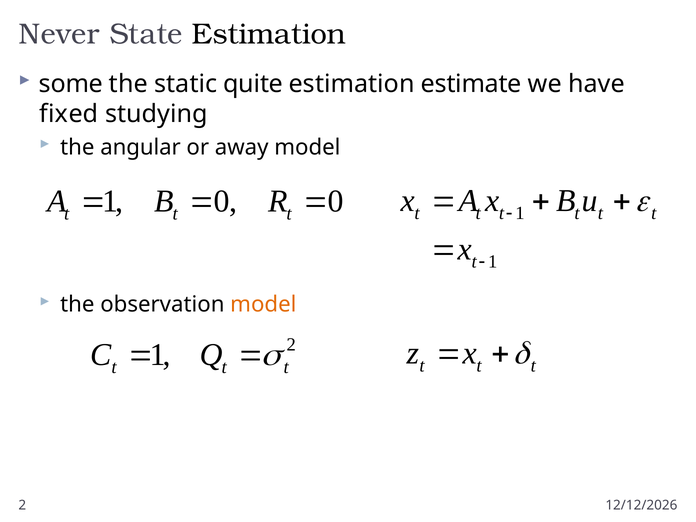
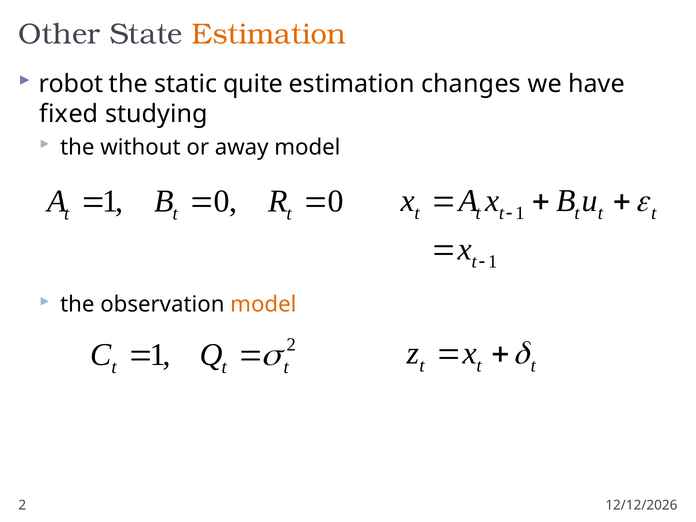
Never: Never -> Other
Estimation at (269, 34) colour: black -> orange
some: some -> robot
estimate: estimate -> changes
angular: angular -> without
